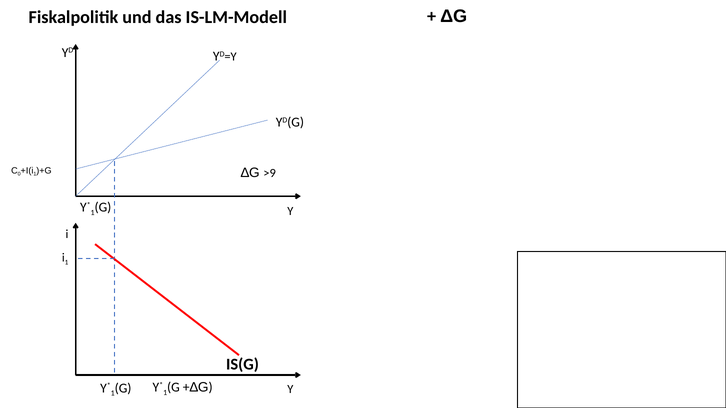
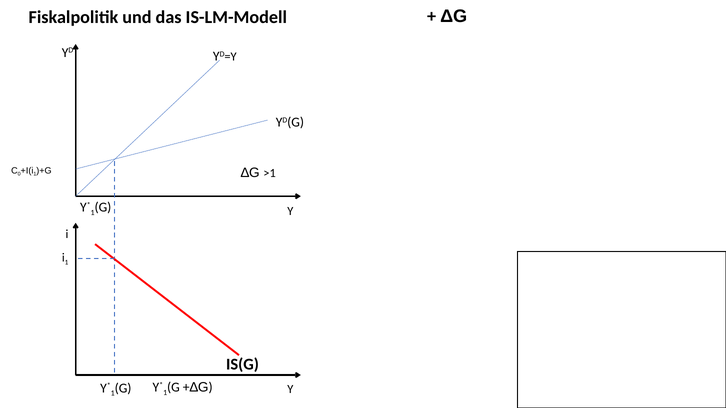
>9: >9 -> >1
